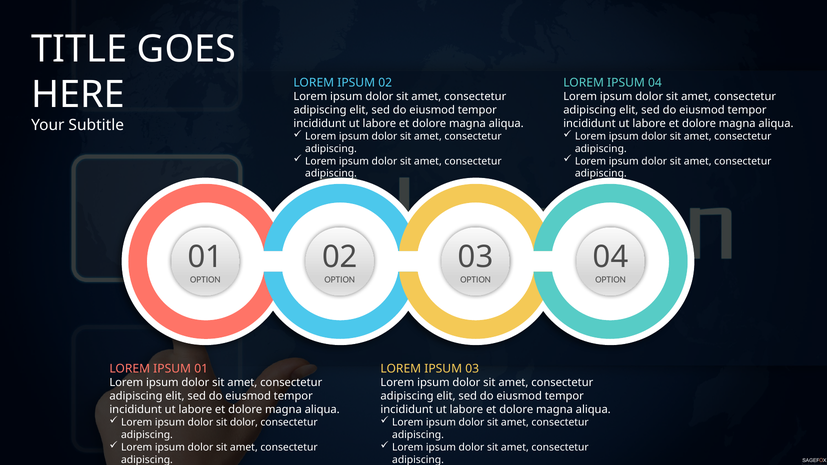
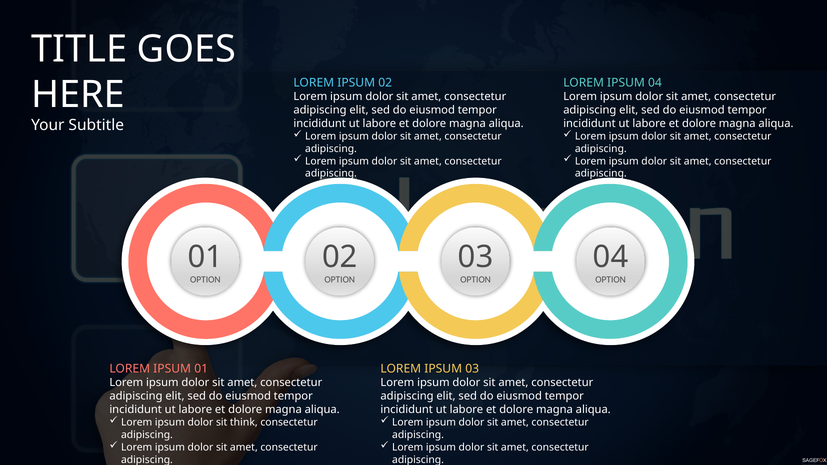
sit dolor: dolor -> think
